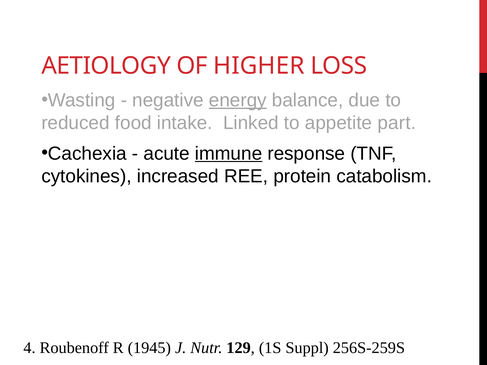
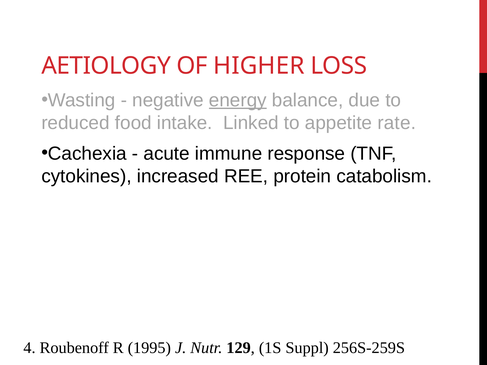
part: part -> rate
immune underline: present -> none
1945: 1945 -> 1995
